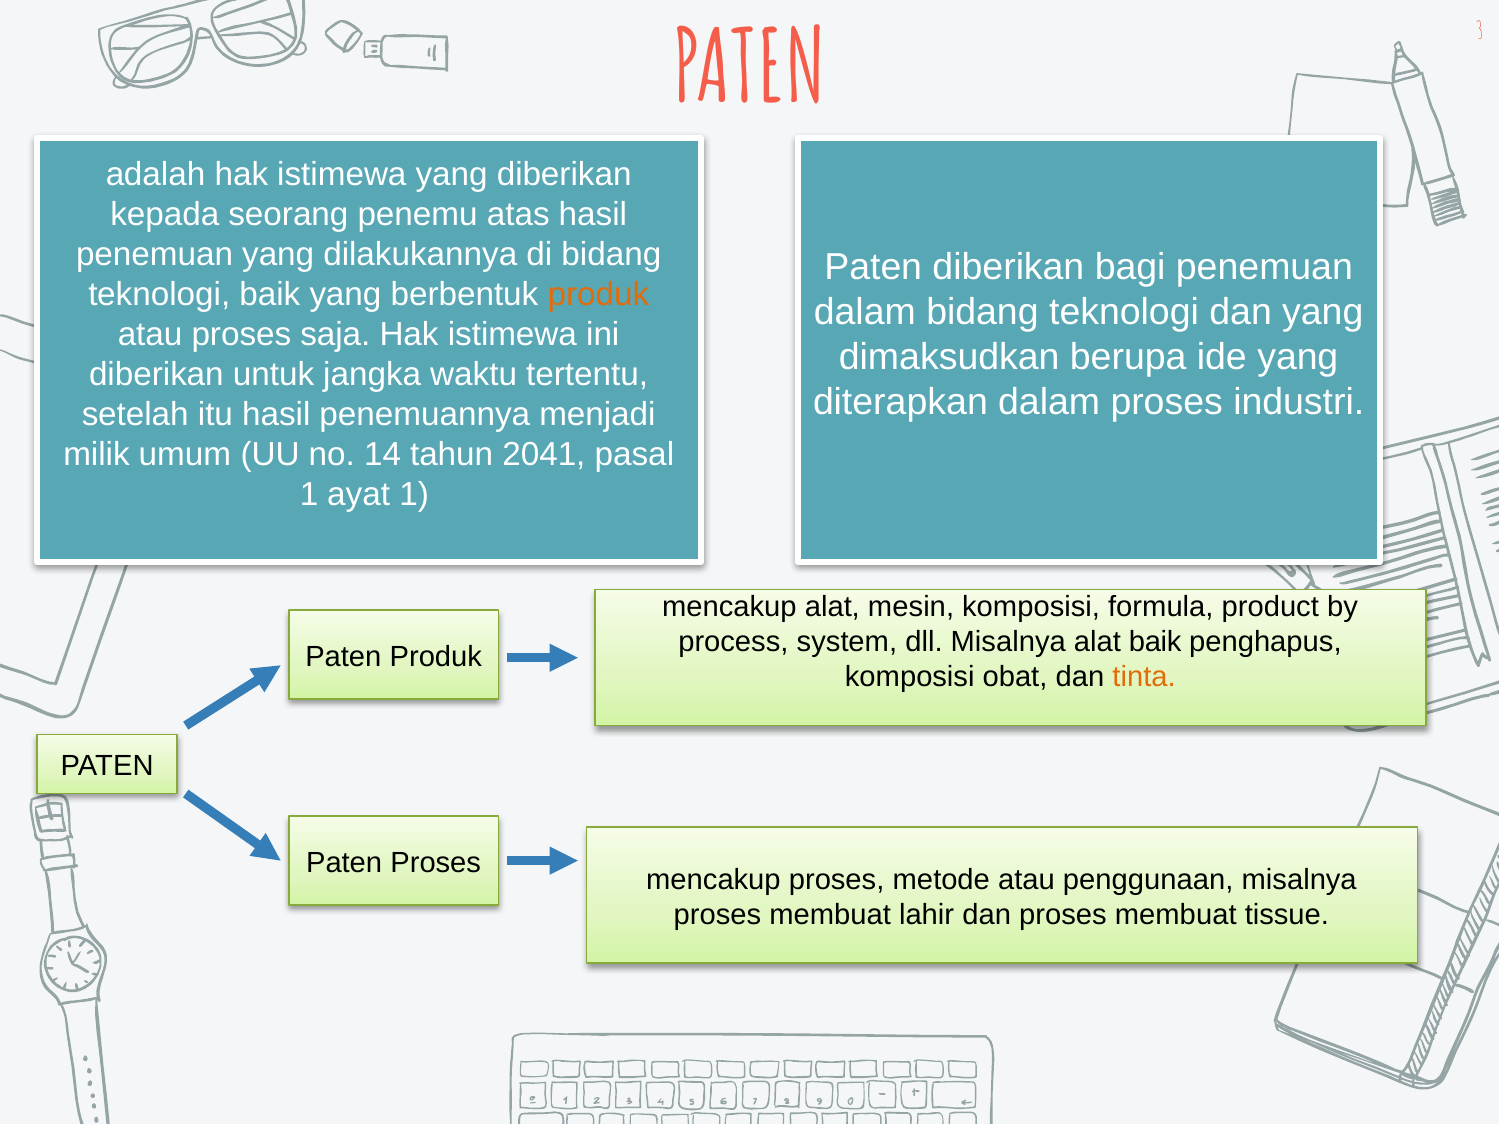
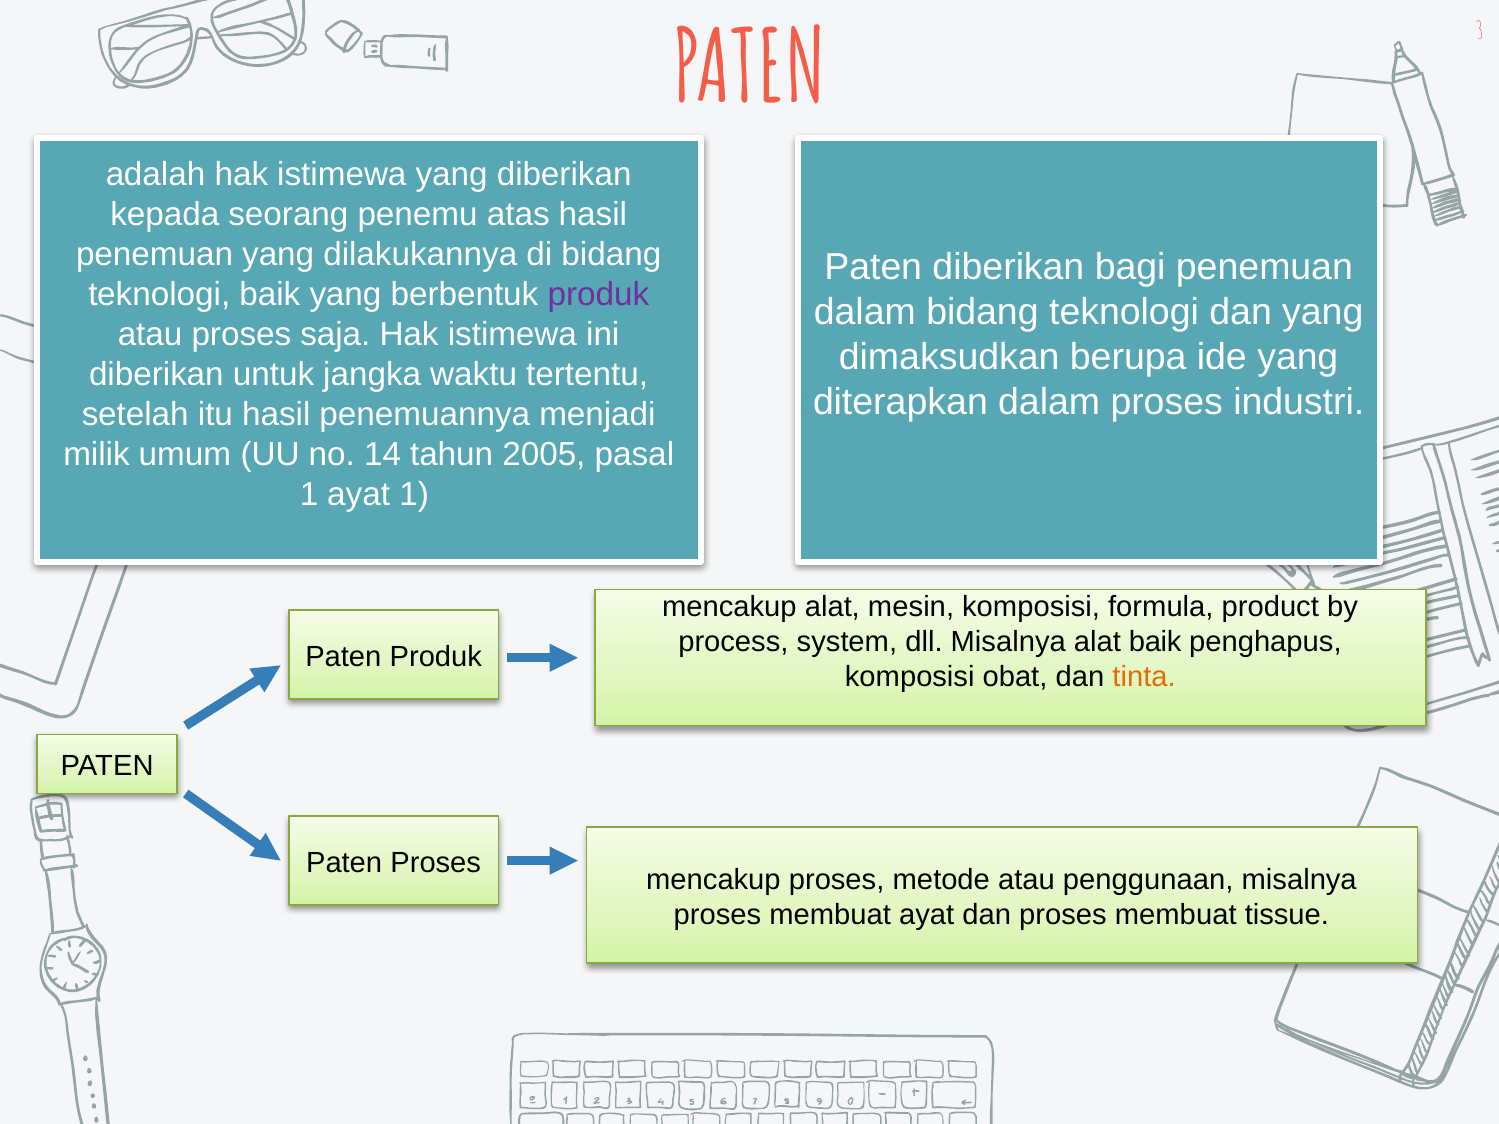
produk at (598, 295) colour: orange -> purple
2041: 2041 -> 2005
membuat lahir: lahir -> ayat
